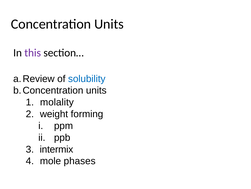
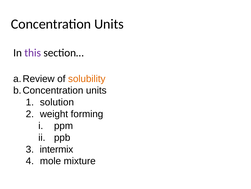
solubility colour: blue -> orange
molality: molality -> solution
phases: phases -> mixture
